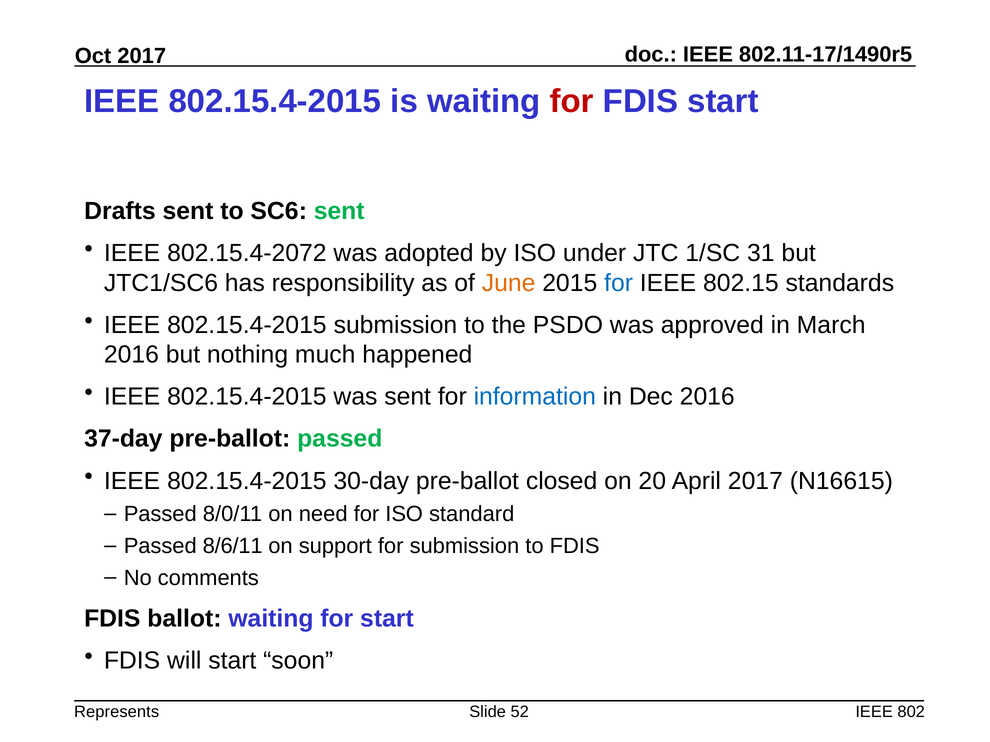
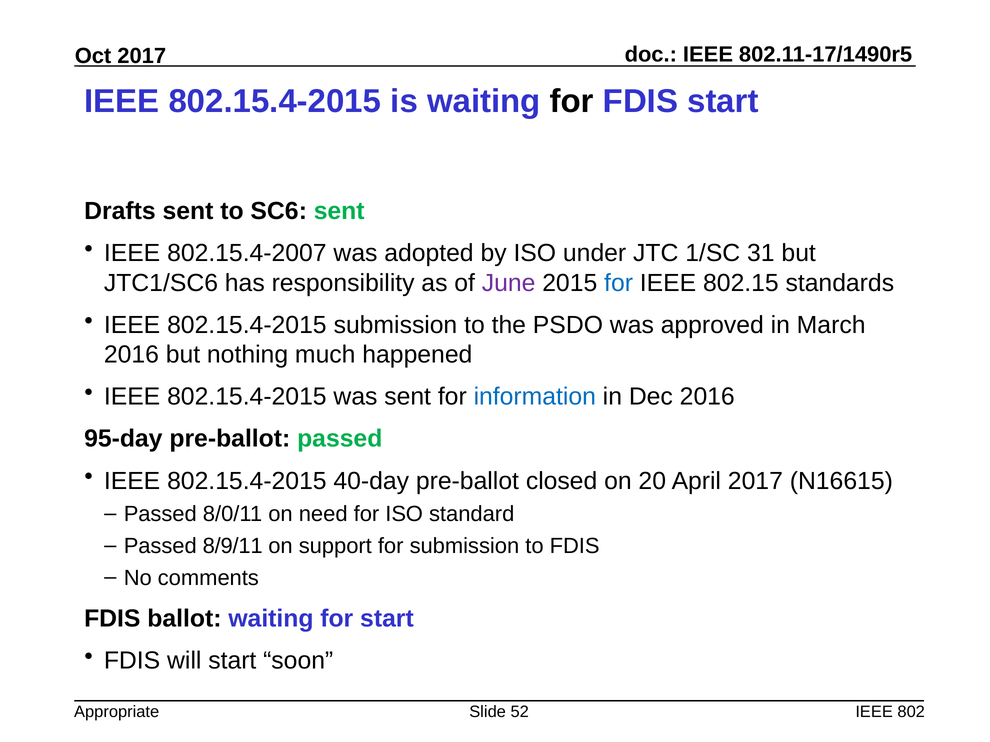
for at (572, 101) colour: red -> black
802.15.4-2072: 802.15.4-2072 -> 802.15.4-2007
June colour: orange -> purple
37-day: 37-day -> 95-day
30-day: 30-day -> 40-day
8/6/11: 8/6/11 -> 8/9/11
Represents: Represents -> Appropriate
